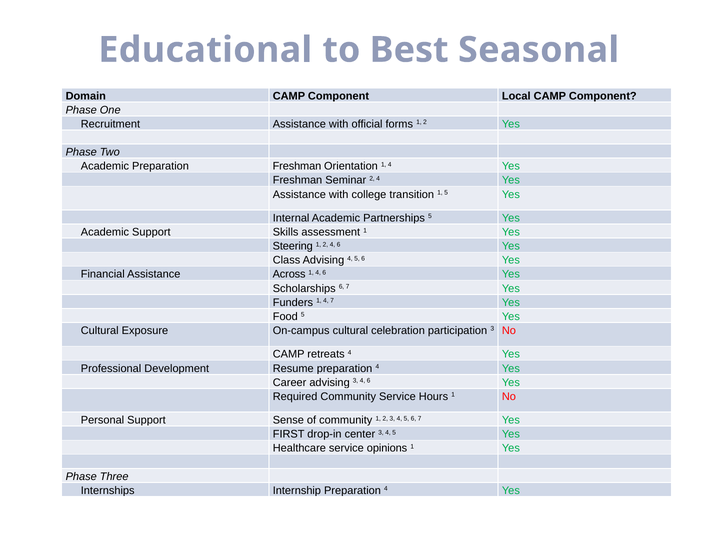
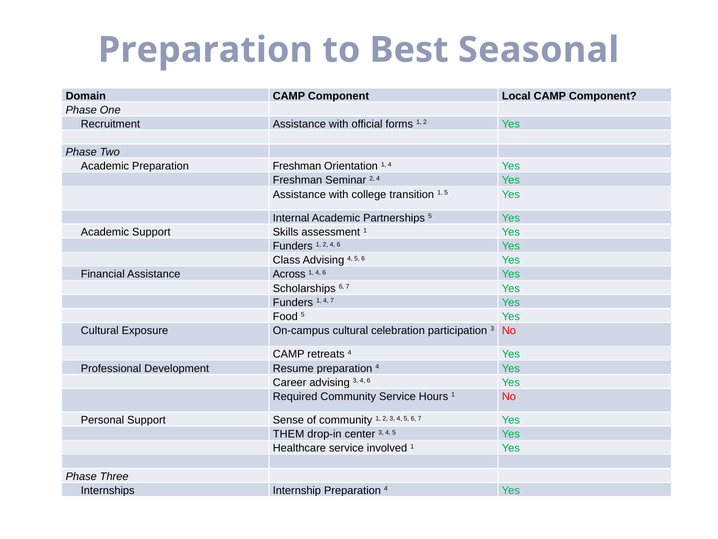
Educational at (205, 50): Educational -> Preparation
Steering at (293, 246): Steering -> Funders
FIRST: FIRST -> THEM
opinions: opinions -> involved
